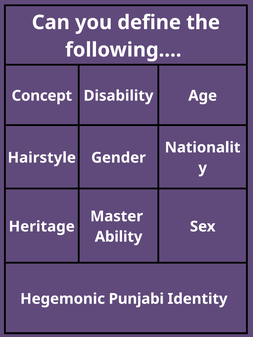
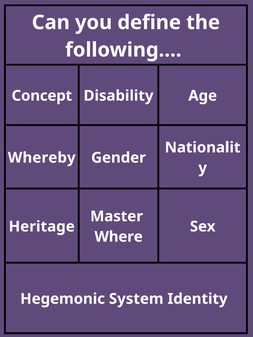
Hairstyle: Hairstyle -> Whereby
Ability: Ability -> Where
Punjabi: Punjabi -> System
